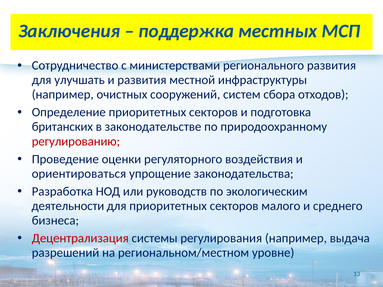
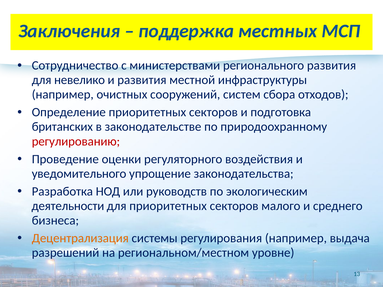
улучшать: улучшать -> невелико
ориентироваться: ориентироваться -> уведомительного
Децентрализация colour: red -> orange
